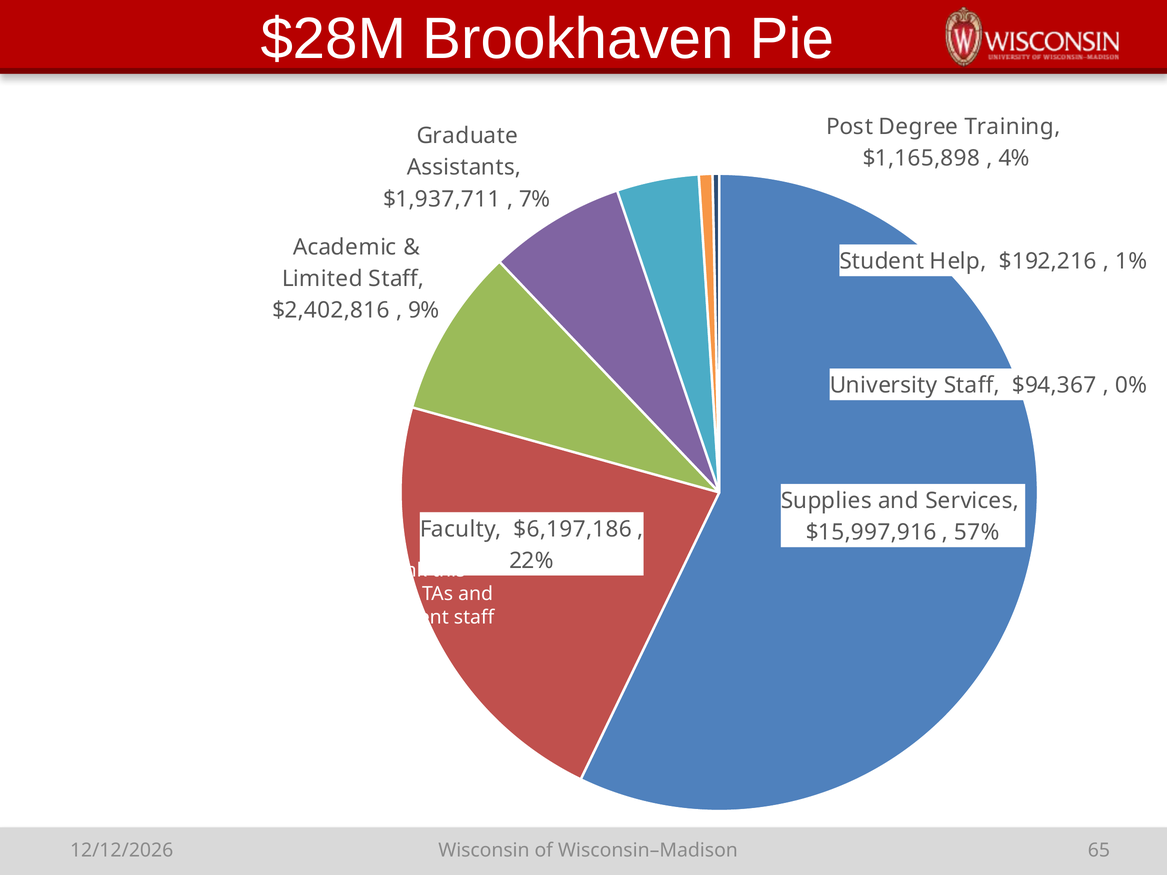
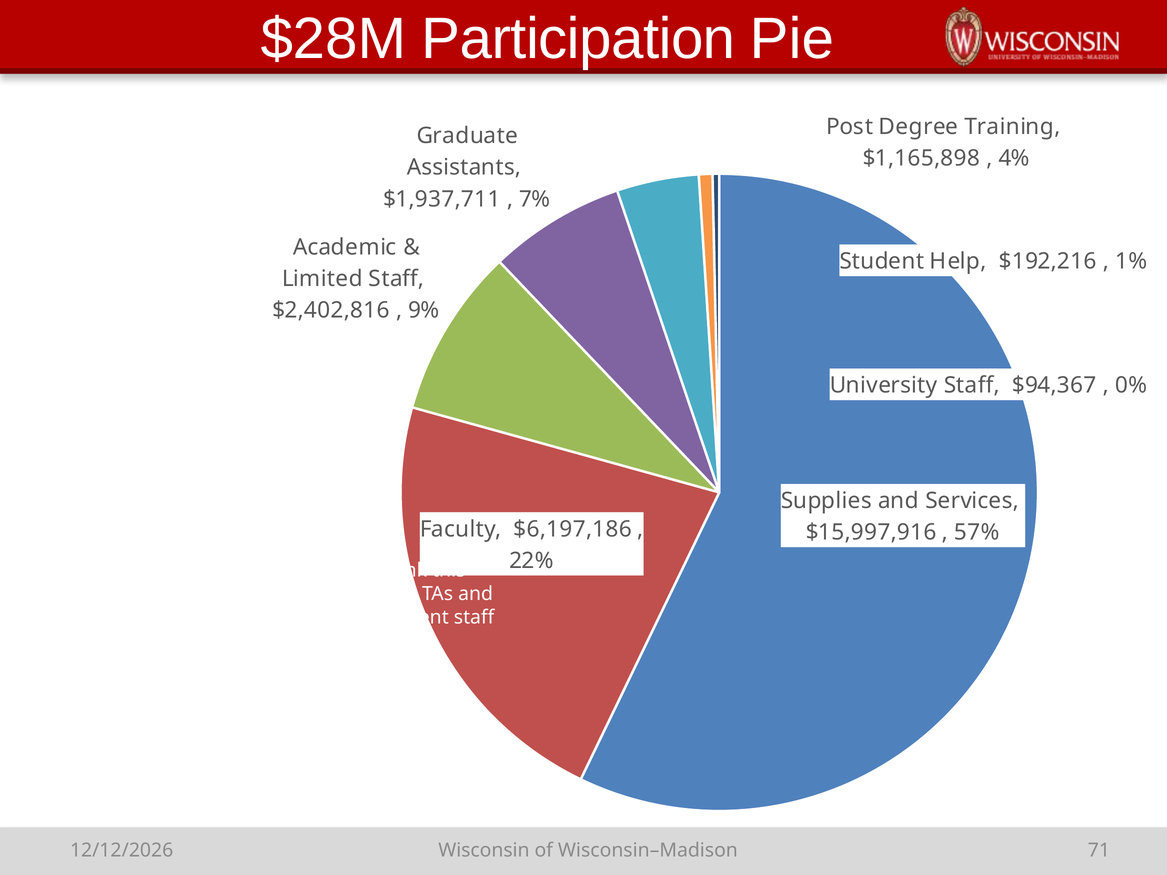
Brookhaven: Brookhaven -> Participation
65: 65 -> 71
